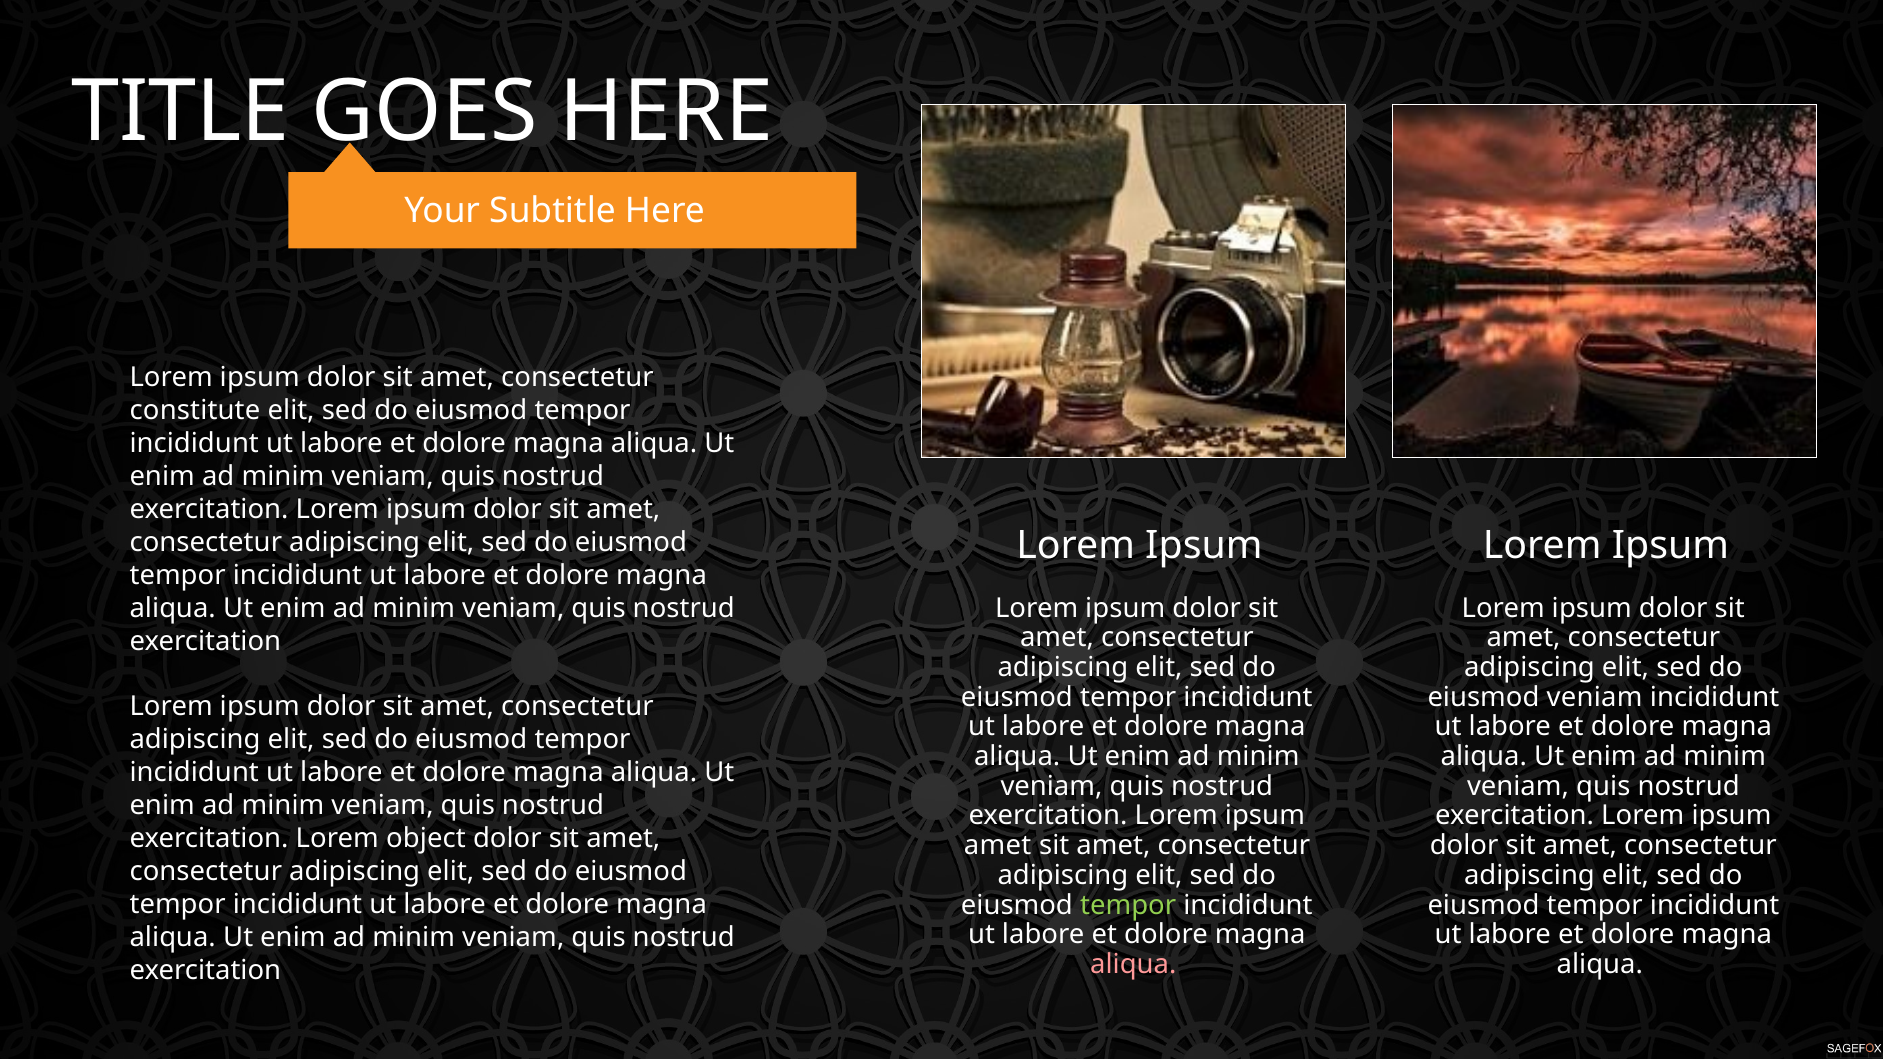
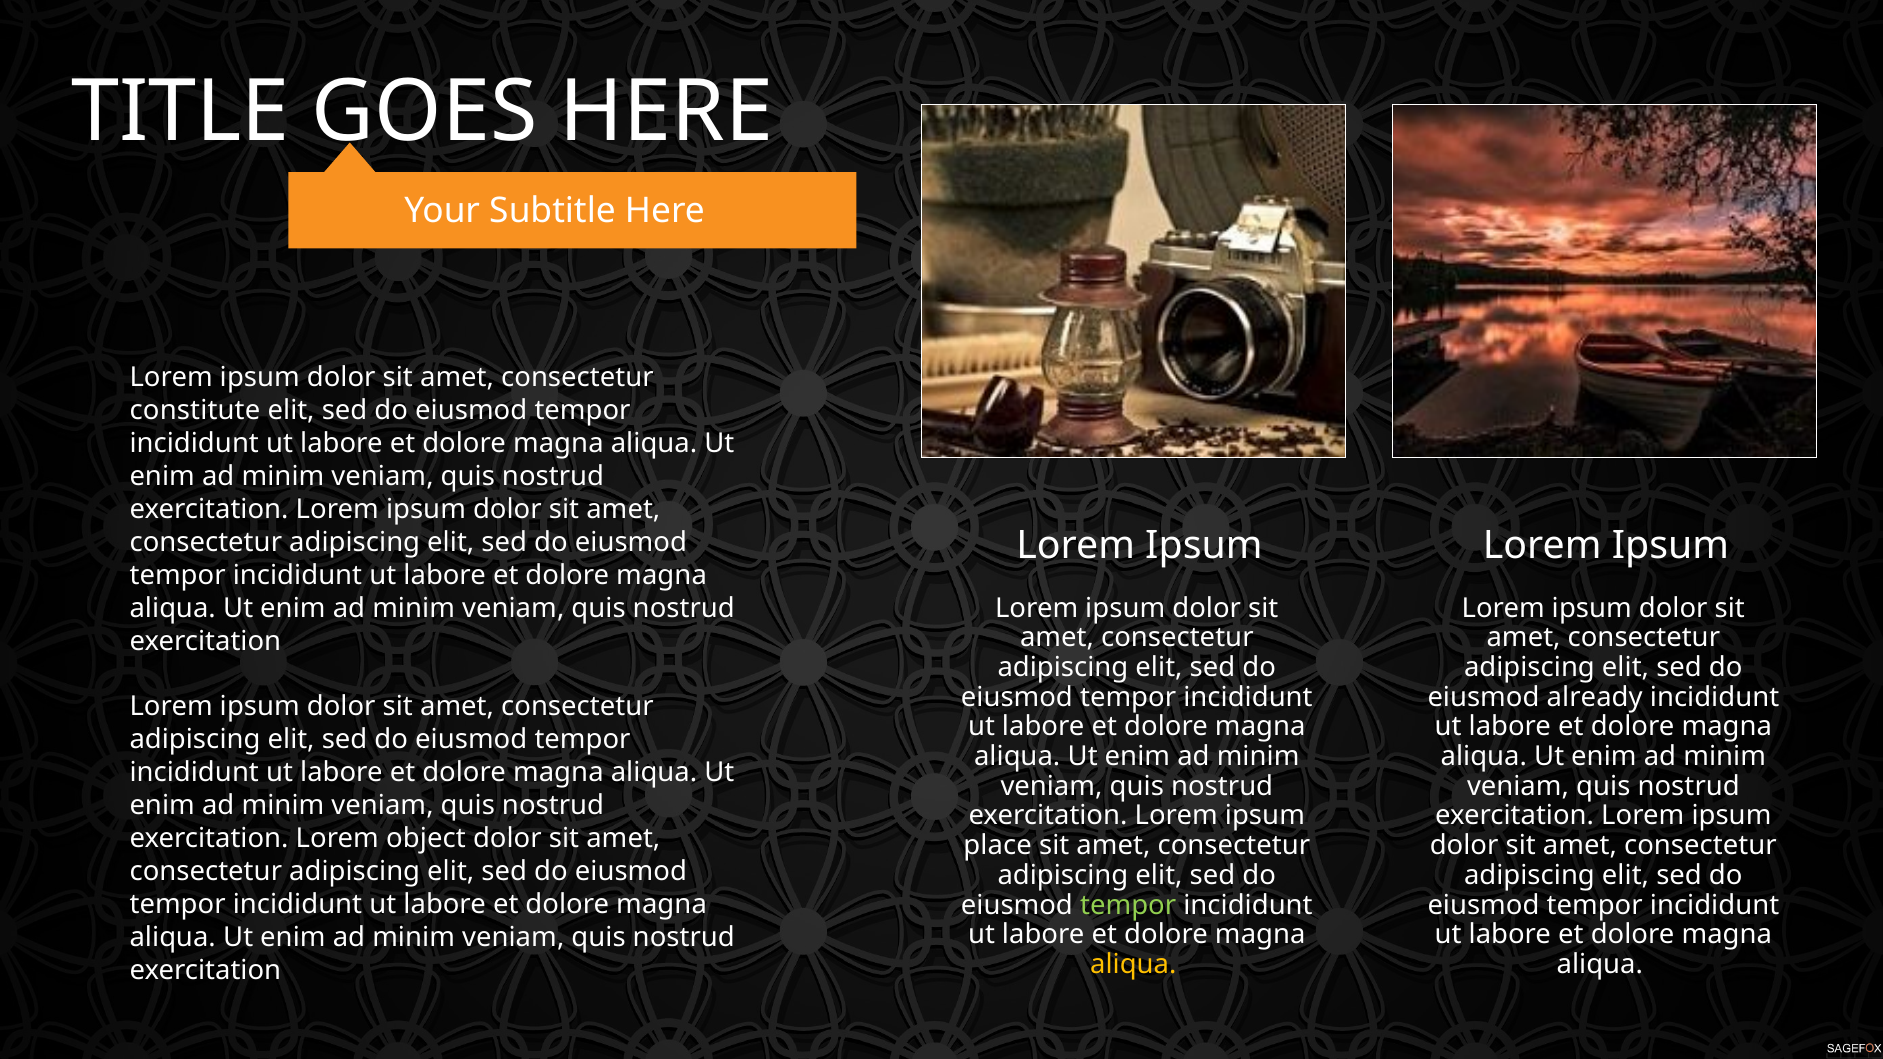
eiusmod veniam: veniam -> already
amet at (998, 846): amet -> place
aliqua at (1133, 964) colour: pink -> yellow
